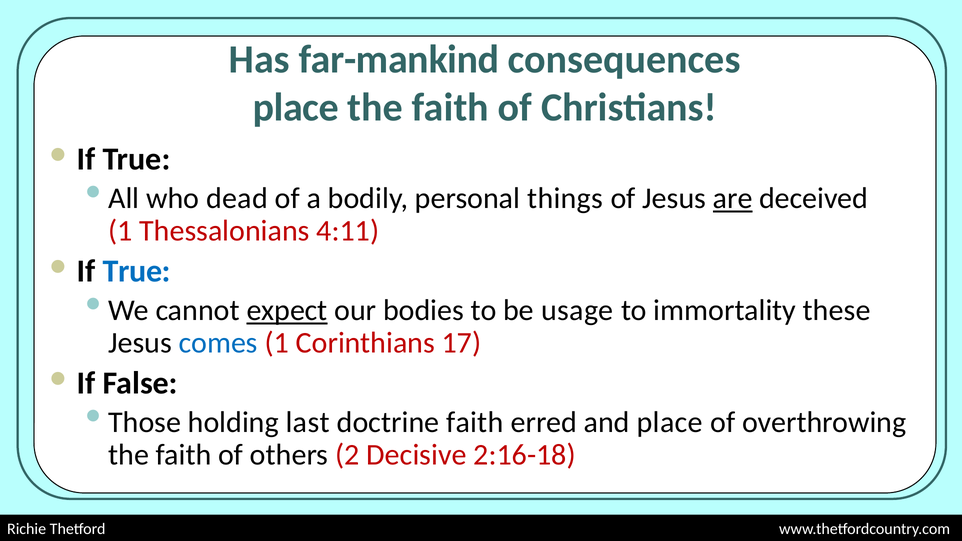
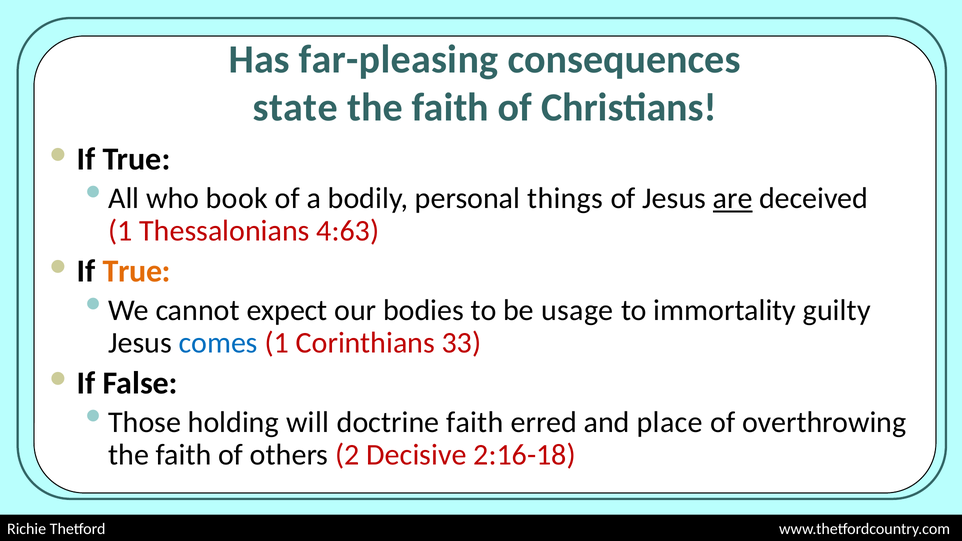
far-mankind: far-mankind -> far-pleasing
place at (296, 107): place -> state
dead: dead -> book
4:11: 4:11 -> 4:63
True at (137, 271) colour: blue -> orange
expect underline: present -> none
these: these -> guilty
17: 17 -> 33
last: last -> will
